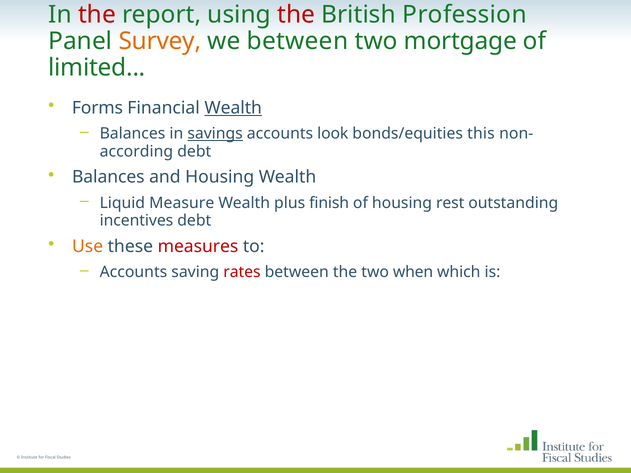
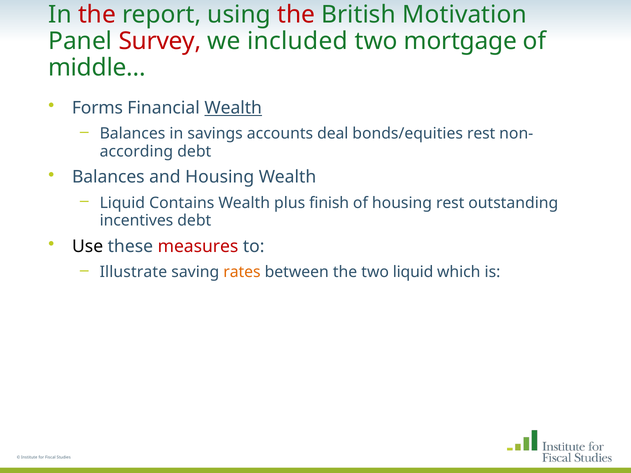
Profession: Profession -> Motivation
Survey colour: orange -> red
we between: between -> included
limited: limited -> middle
savings underline: present -> none
look: look -> deal
bonds/equities this: this -> rest
Measure: Measure -> Contains
Use colour: orange -> black
Accounts at (133, 272): Accounts -> Illustrate
rates colour: red -> orange
two when: when -> liquid
